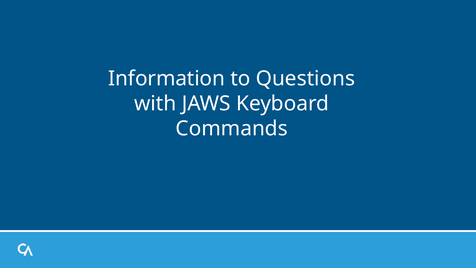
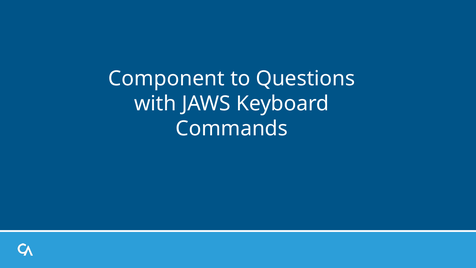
Information: Information -> Component
